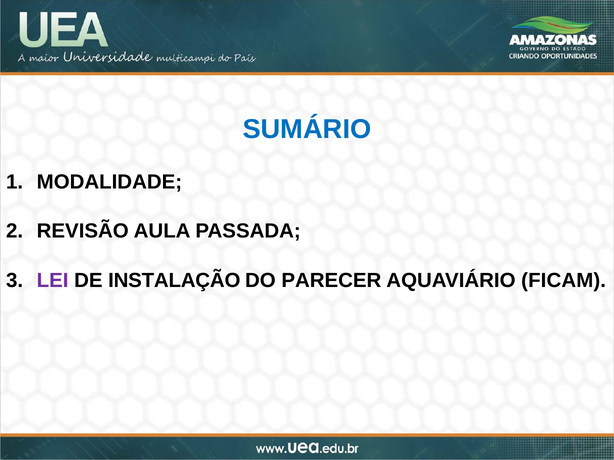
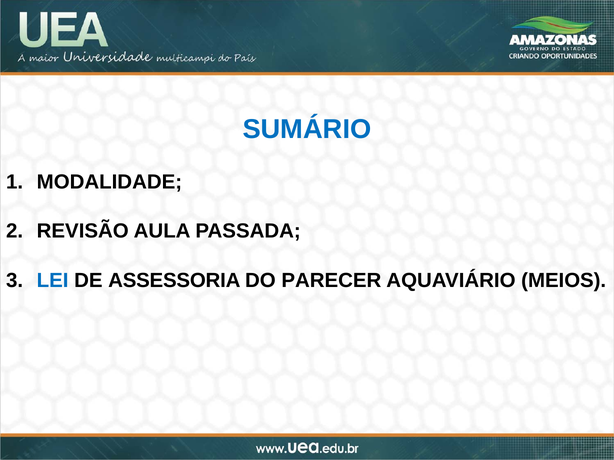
LEI colour: purple -> blue
INSTALAÇÃO: INSTALAÇÃO -> ASSESSORIA
FICAM: FICAM -> MEIOS
